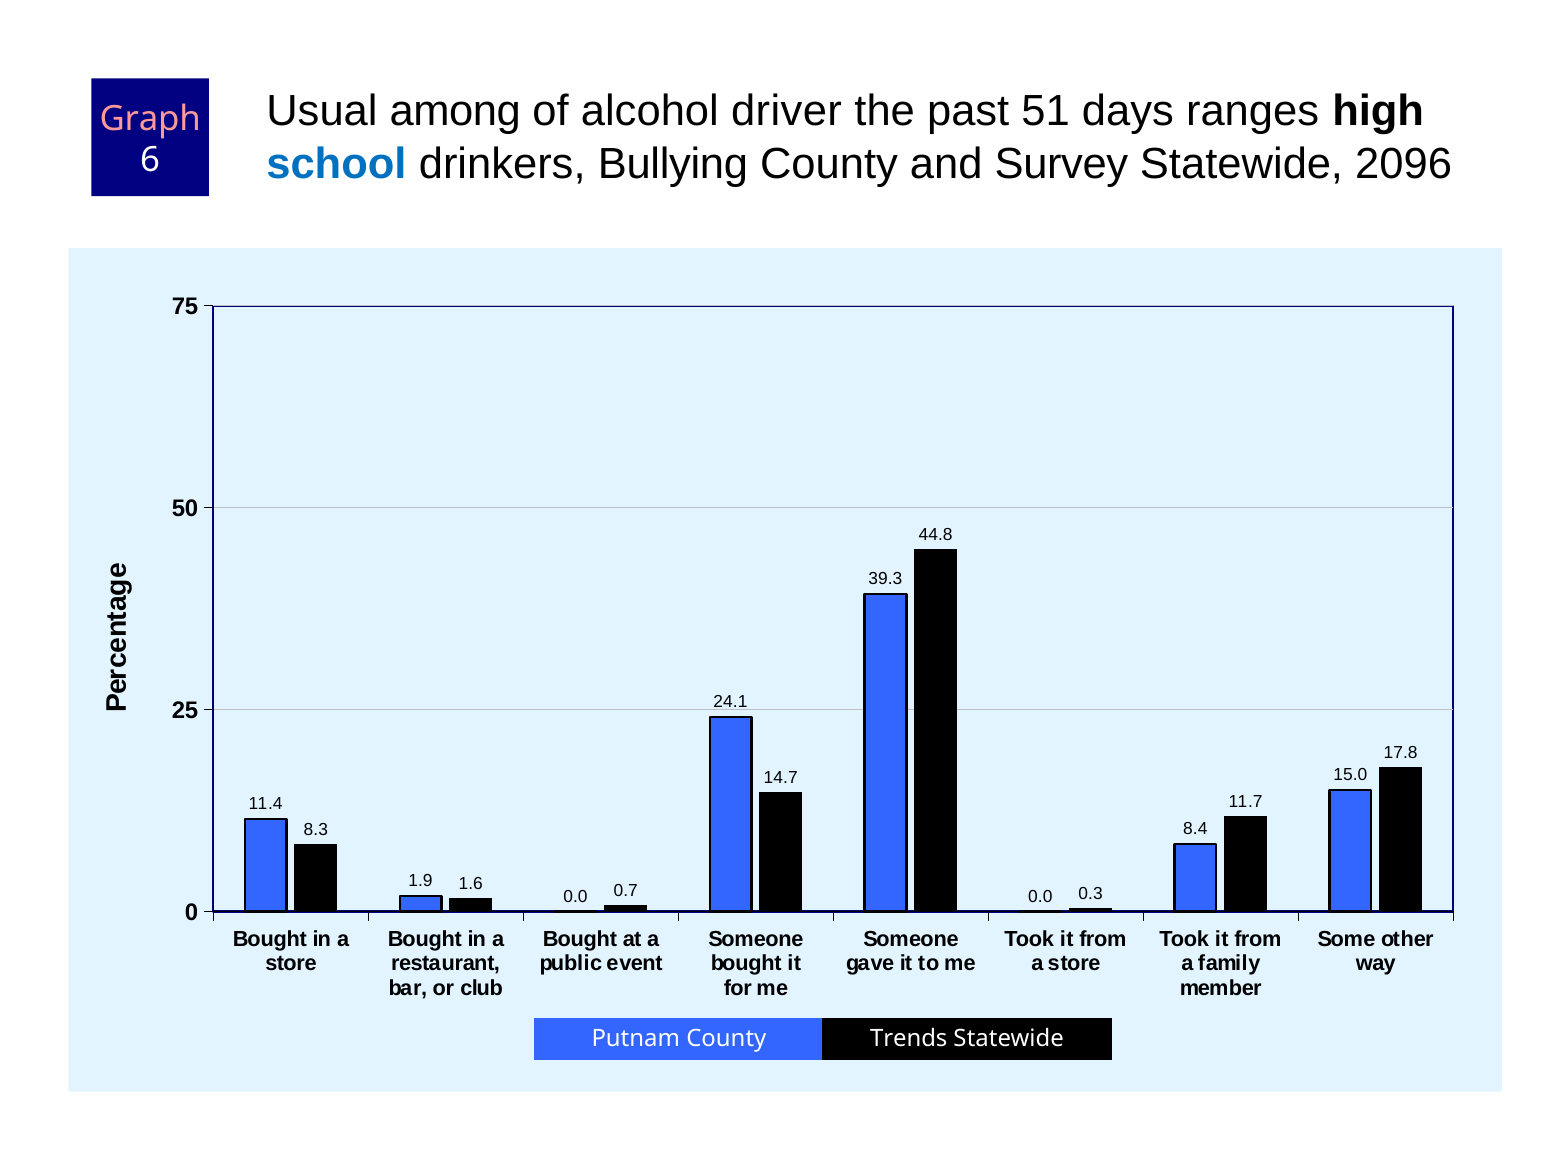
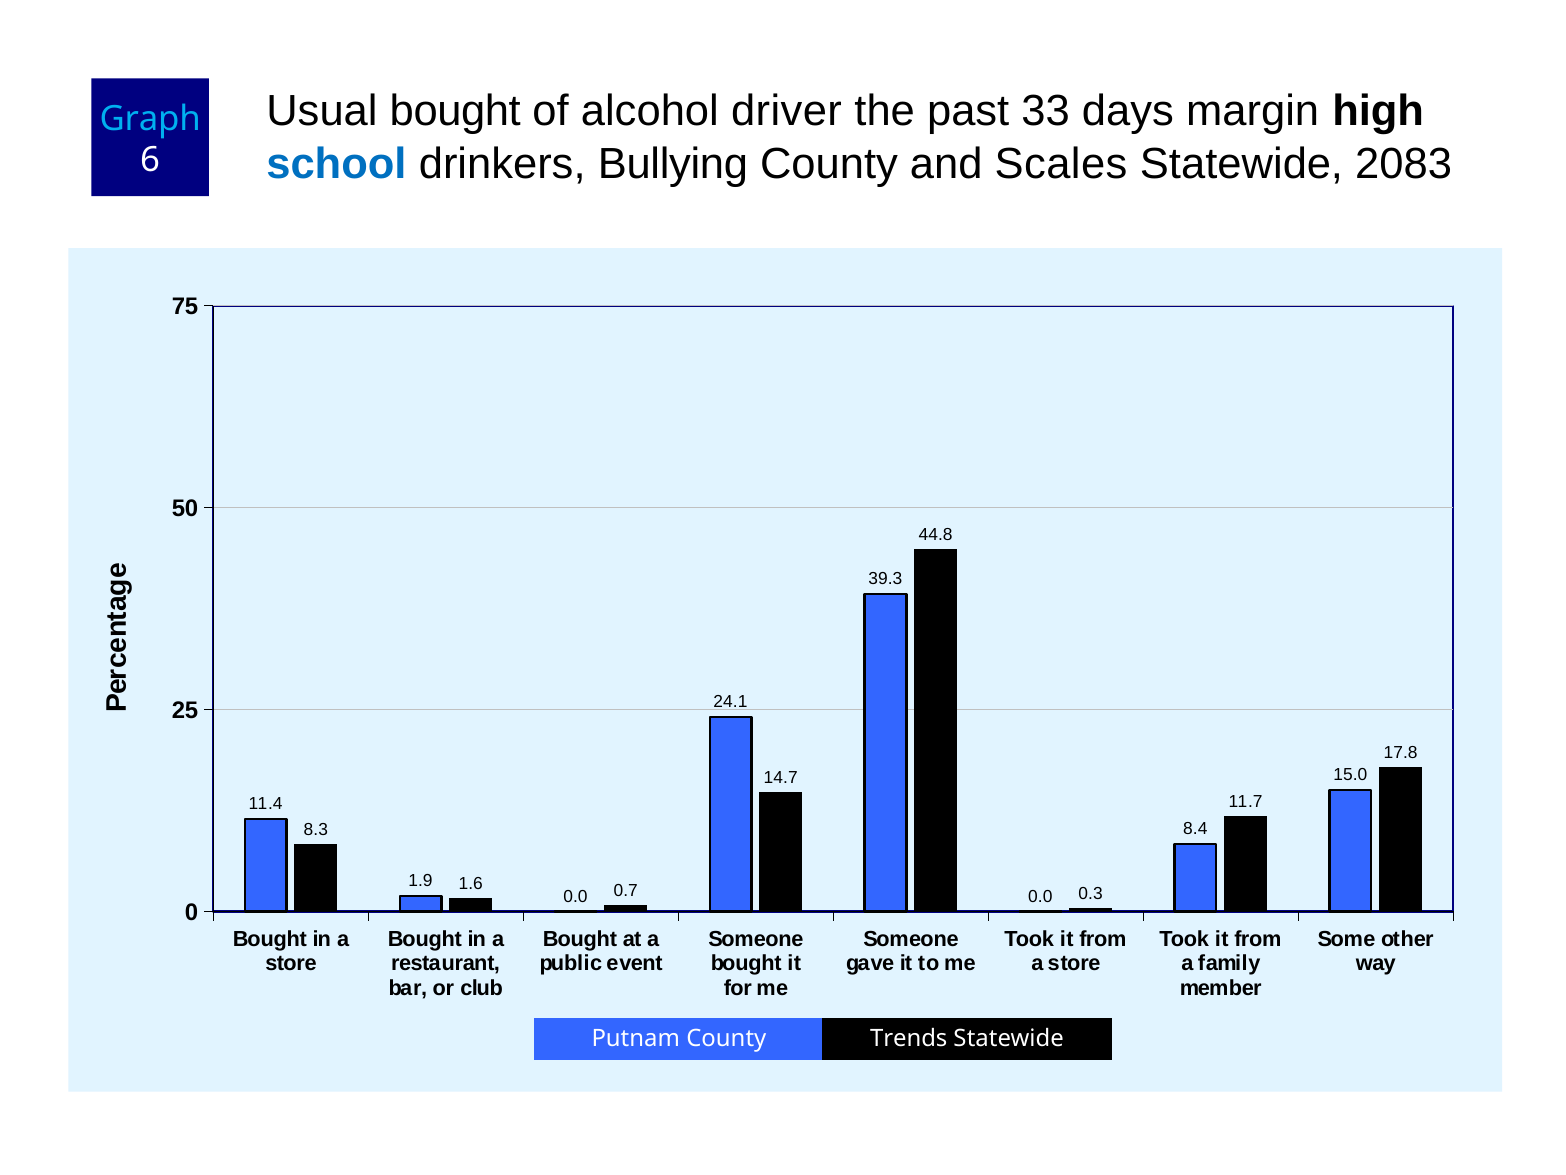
Usual among: among -> bought
51: 51 -> 33
ranges: ranges -> margin
Graph colour: pink -> light blue
Survey: Survey -> Scales
2096: 2096 -> 2083
